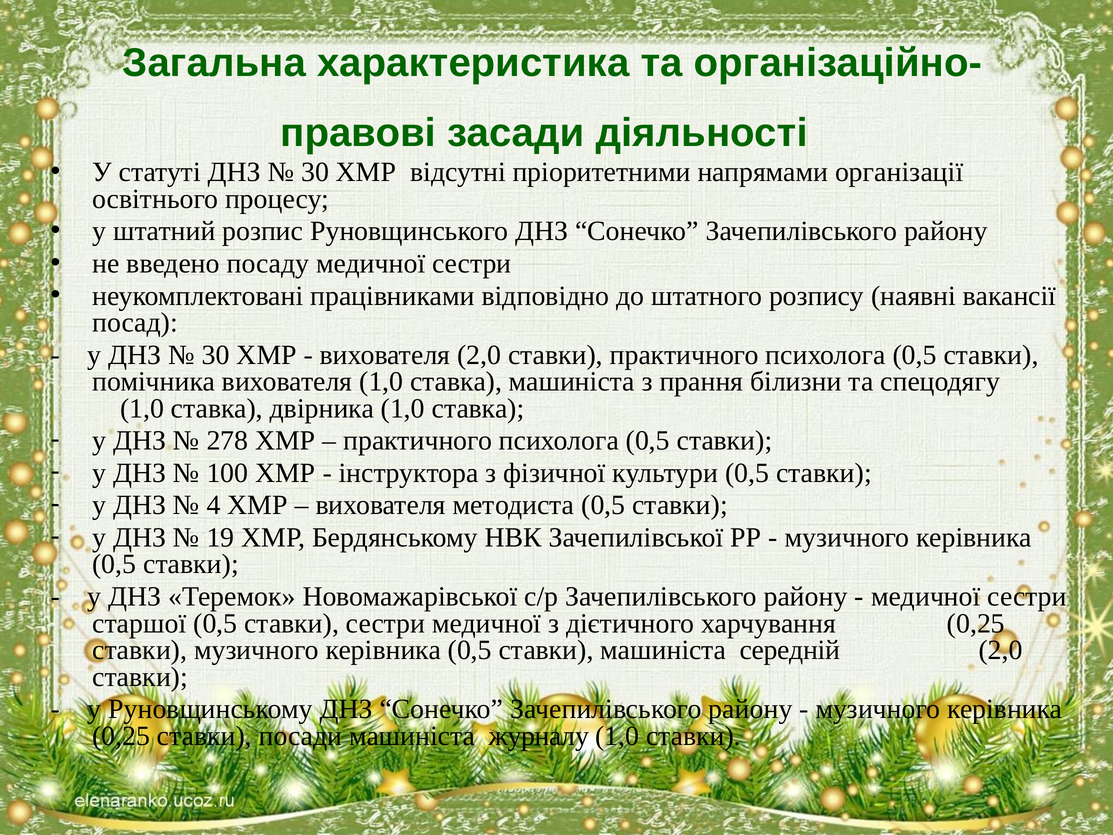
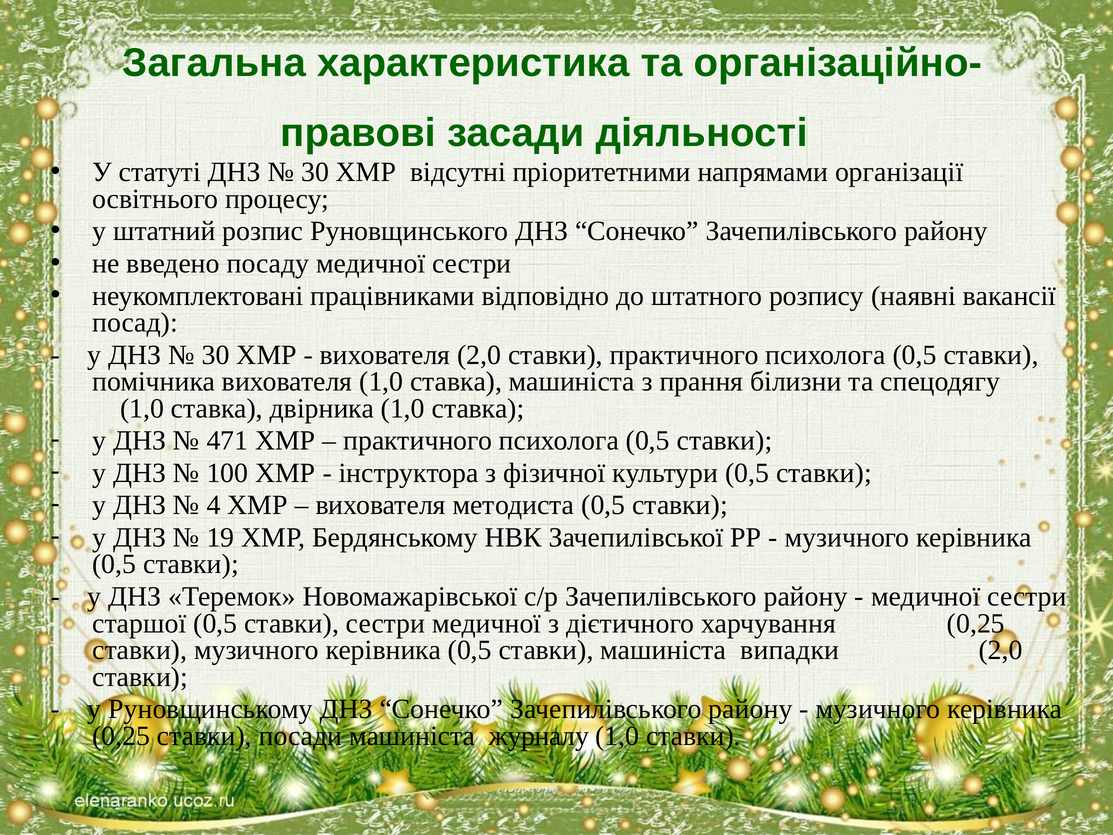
278: 278 -> 471
середній: середній -> випадки
